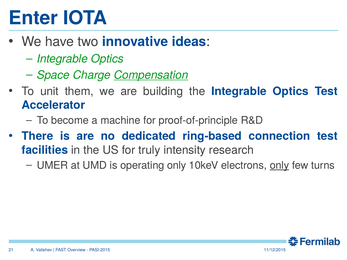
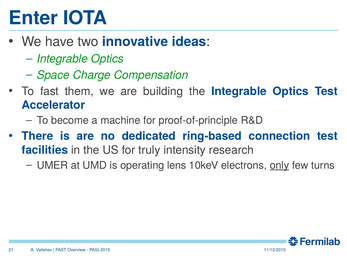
Compensation underline: present -> none
To unit: unit -> fast
operating only: only -> lens
